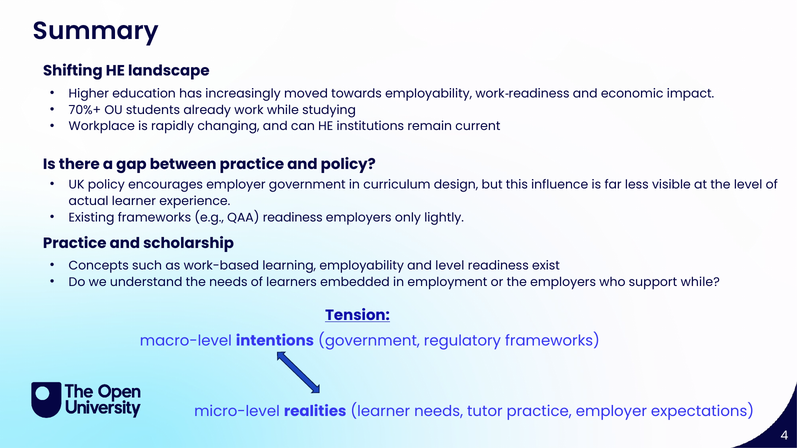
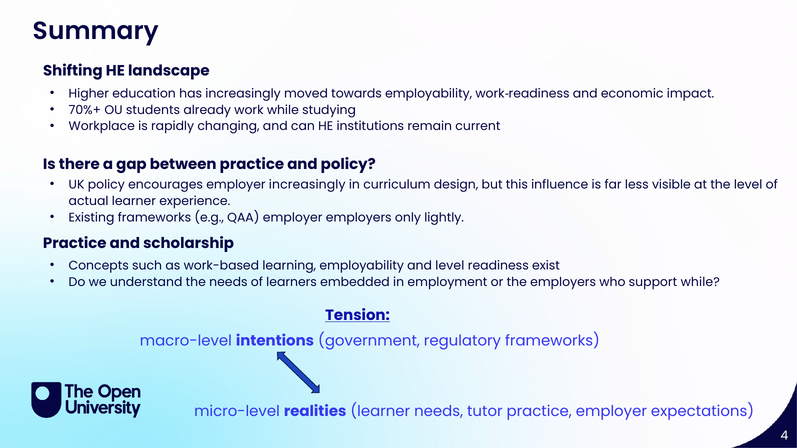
employer government: government -> increasingly
QAA readiness: readiness -> employer
